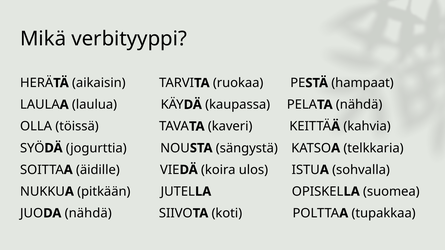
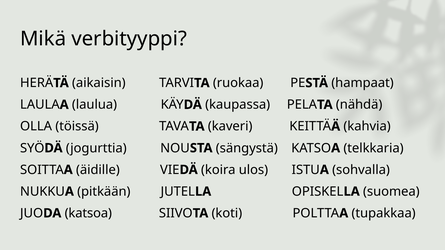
nähdä at (88, 213): nähdä -> katsoa
